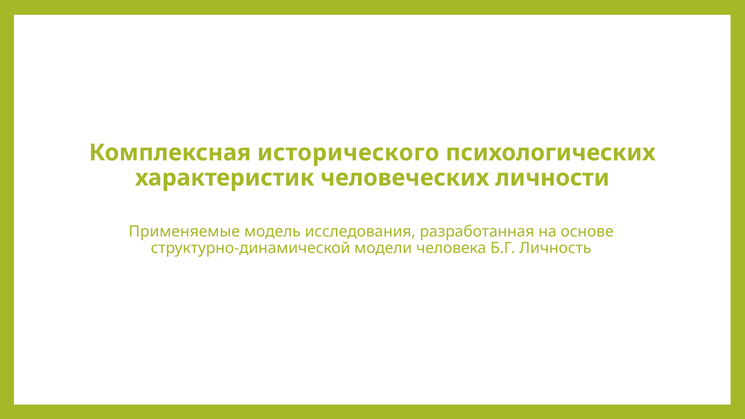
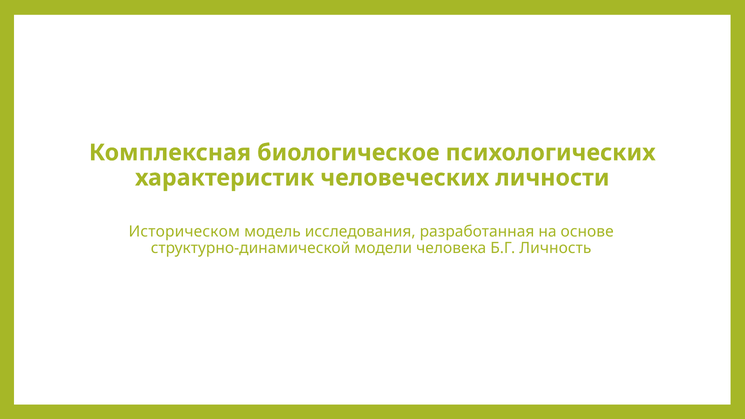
исторического: исторического -> биологическое
Применяемые: Применяемые -> Историческом
